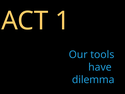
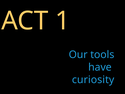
dilemma: dilemma -> curiosity
